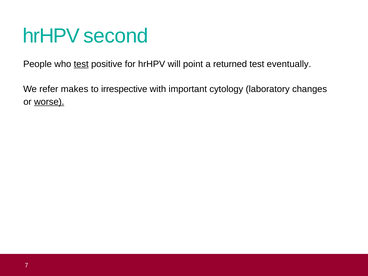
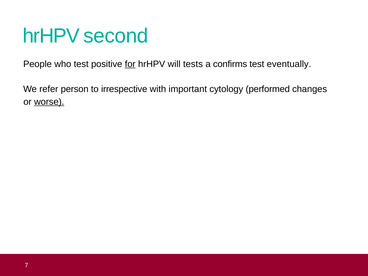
test at (81, 64) underline: present -> none
for underline: none -> present
point: point -> tests
returned: returned -> confirms
makes: makes -> person
laboratory: laboratory -> performed
